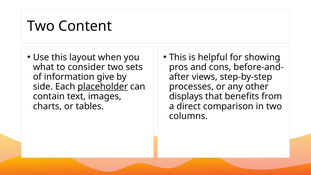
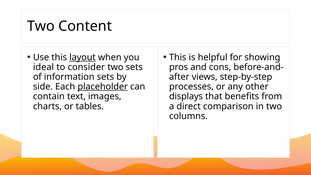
layout underline: none -> present
what: what -> ideal
information give: give -> sets
